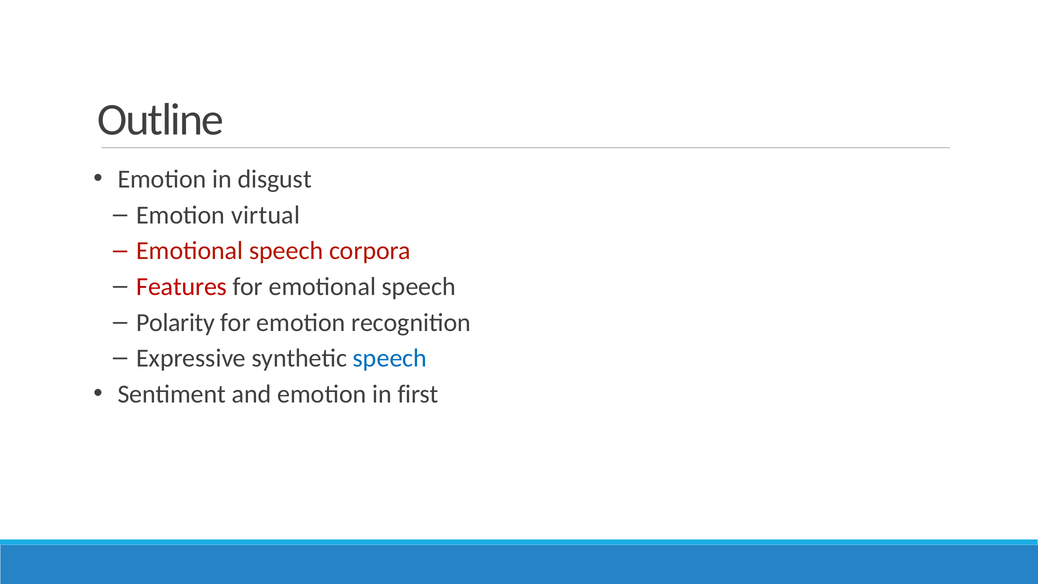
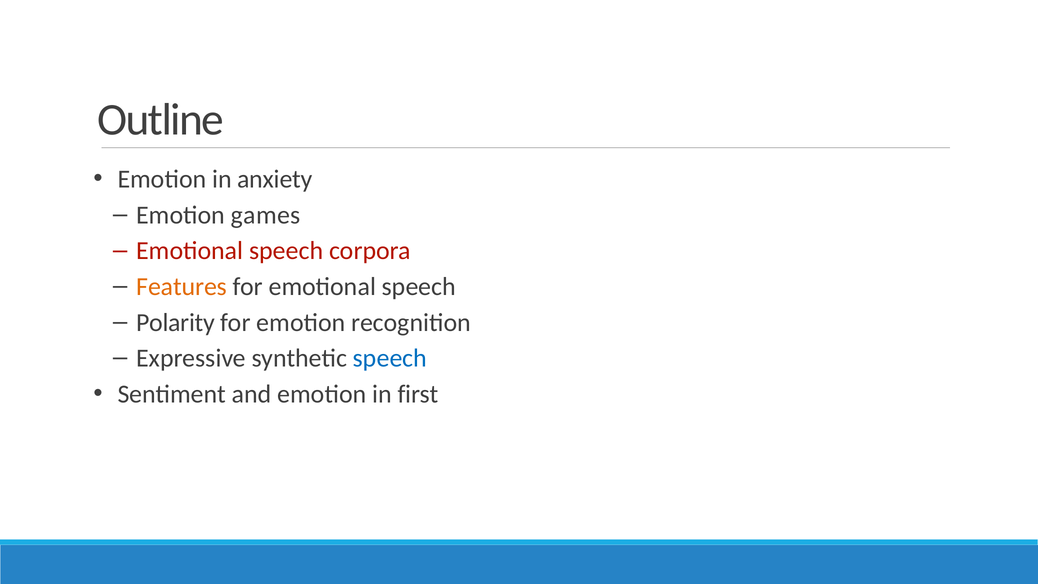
disgust: disgust -> anxiety
virtual: virtual -> games
Features colour: red -> orange
